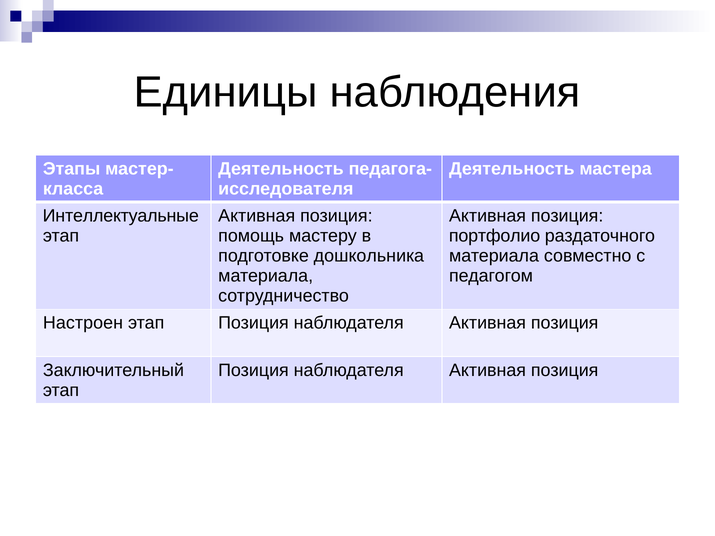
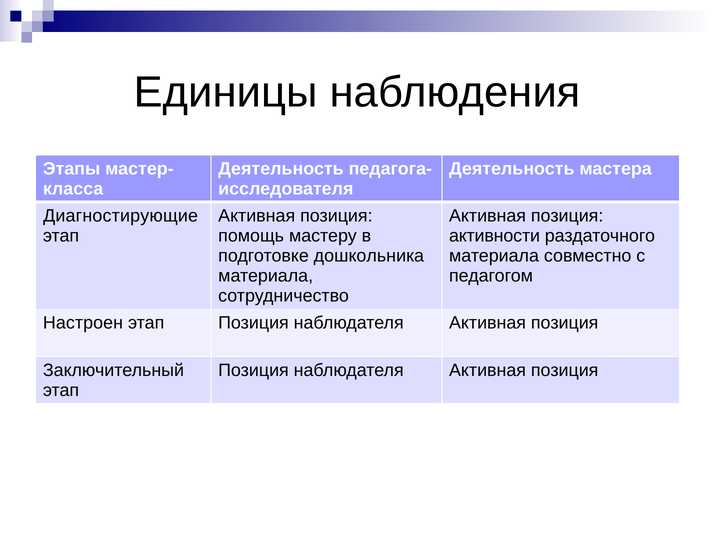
Интеллектуальные: Интеллектуальные -> Диагностирующие
портфолио: портфолио -> активности
